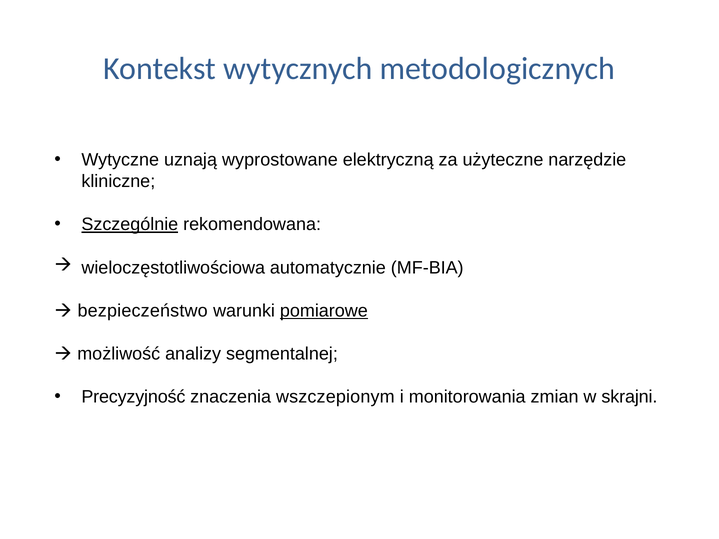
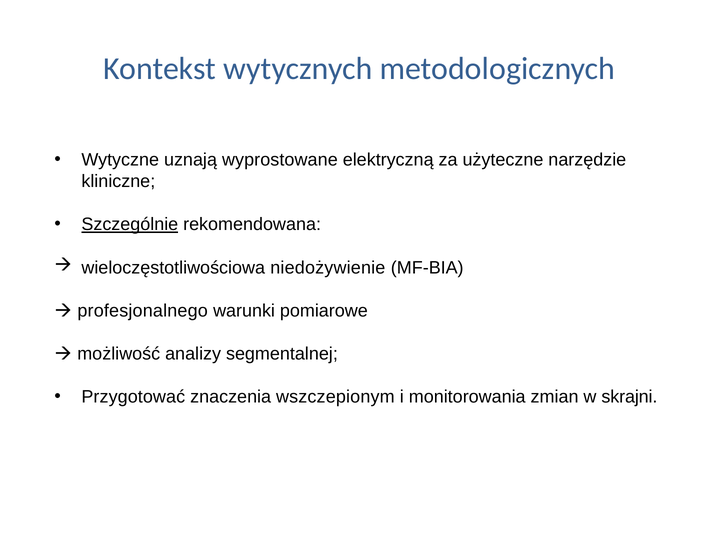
automatycznie: automatycznie -> niedożywienie
bezpieczeństwo: bezpieczeństwo -> profesjonalnego
pomiarowe underline: present -> none
Precyzyjność: Precyzyjność -> Przygotować
